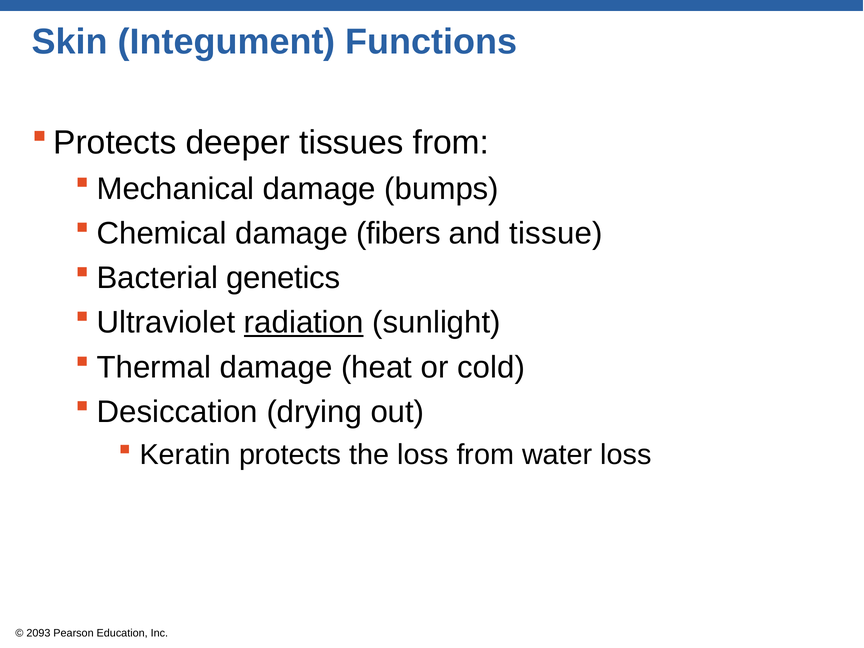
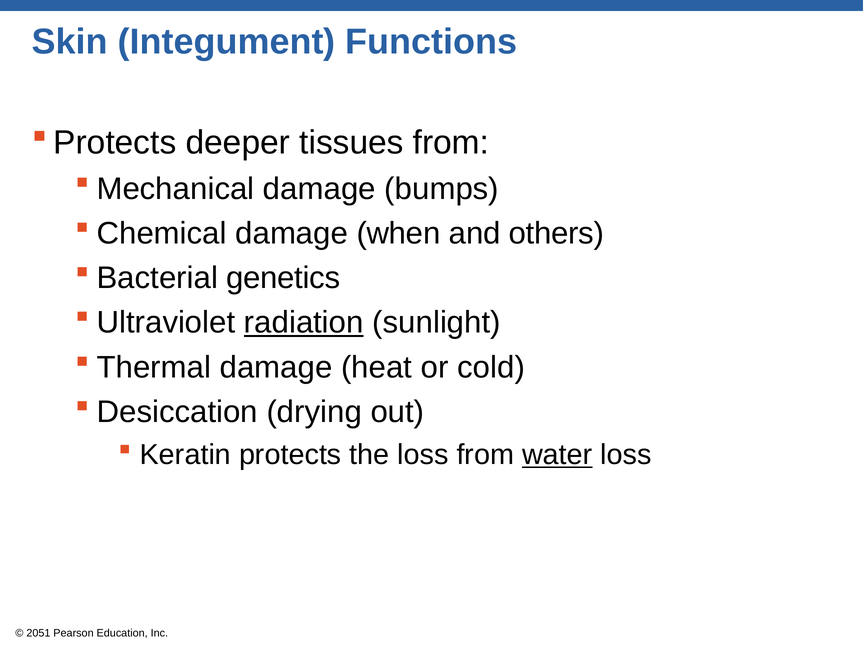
fibers: fibers -> when
tissue: tissue -> others
water underline: none -> present
2093: 2093 -> 2051
